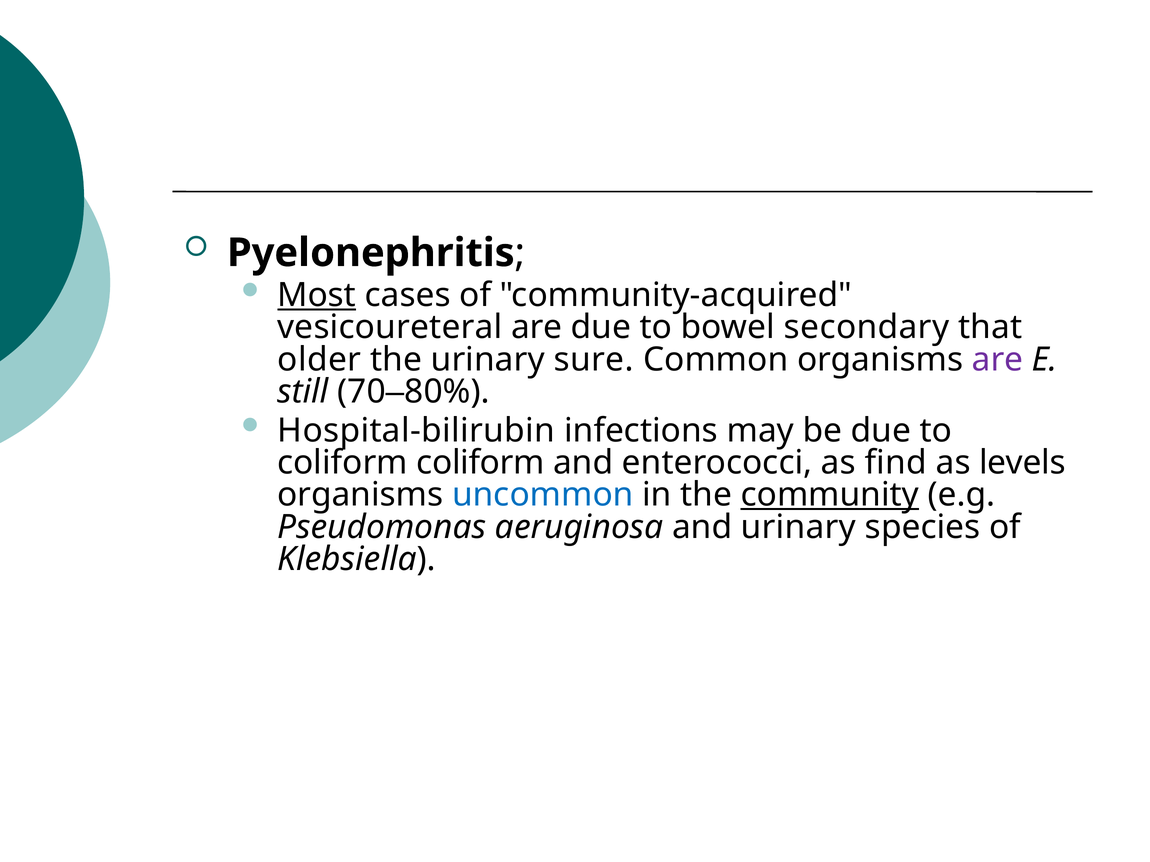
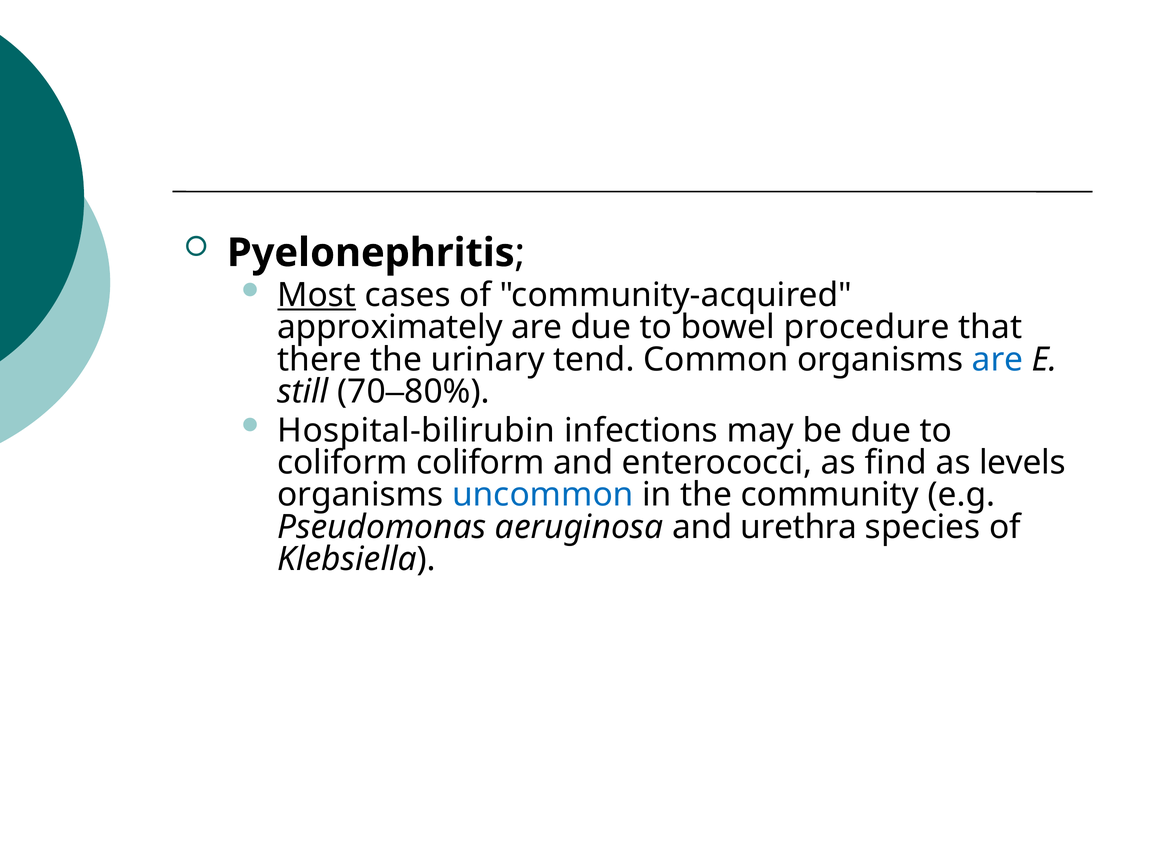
vesicoureteral: vesicoureteral -> approximately
secondary: secondary -> procedure
older: older -> there
sure: sure -> tend
are at (997, 360) colour: purple -> blue
community underline: present -> none
and urinary: urinary -> urethra
